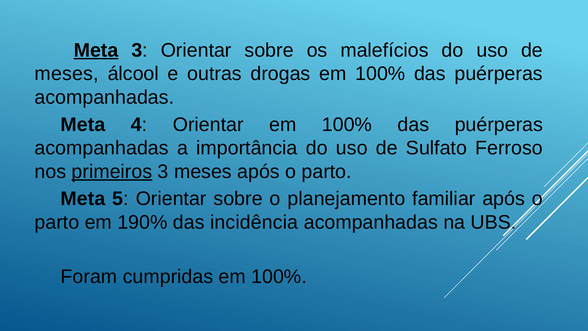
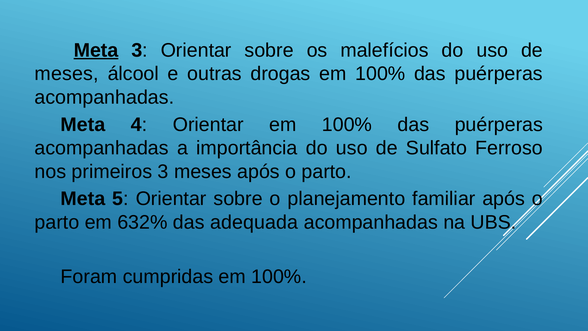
primeiros underline: present -> none
190%: 190% -> 632%
incidência: incidência -> adequada
